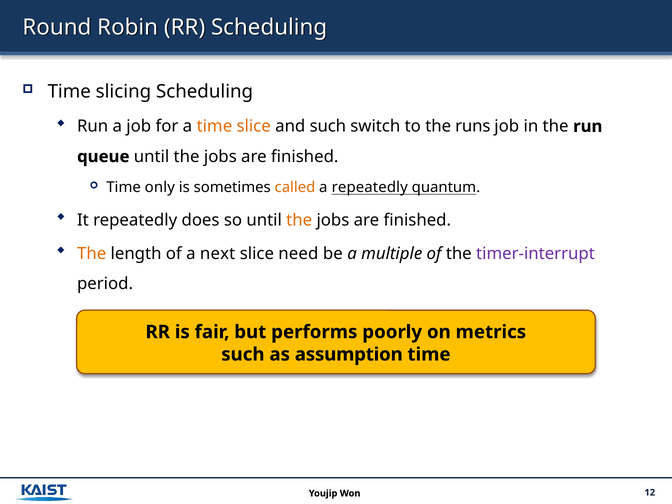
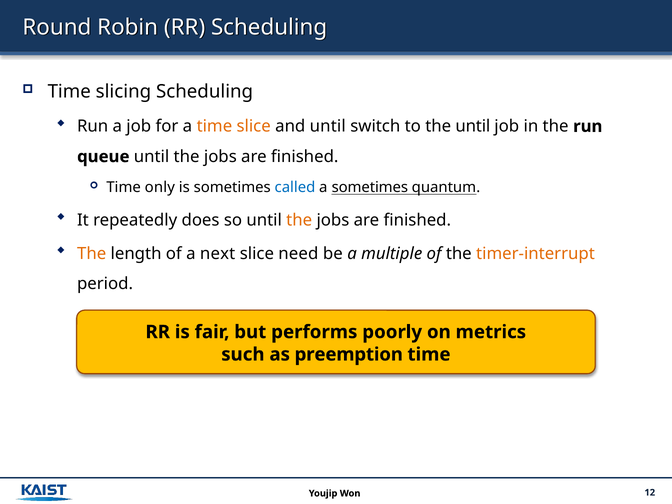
and such: such -> until
the runs: runs -> until
called colour: orange -> blue
a repeatedly: repeatedly -> sometimes
timer-interrupt colour: purple -> orange
assumption: assumption -> preemption
